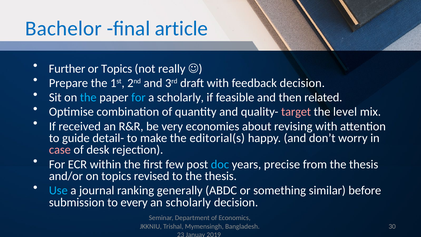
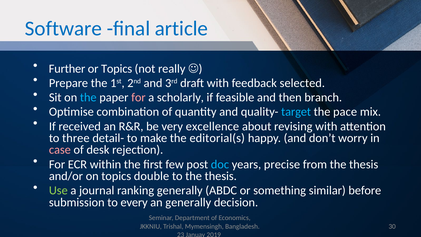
Bachelor: Bachelor -> Software
feedback decision: decision -> selected
for at (138, 97) colour: light blue -> pink
related: related -> branch
target colour: pink -> light blue
level: level -> pace
economies: economies -> excellence
guide: guide -> three
revised: revised -> double
Use colour: light blue -> light green
an scholarly: scholarly -> generally
